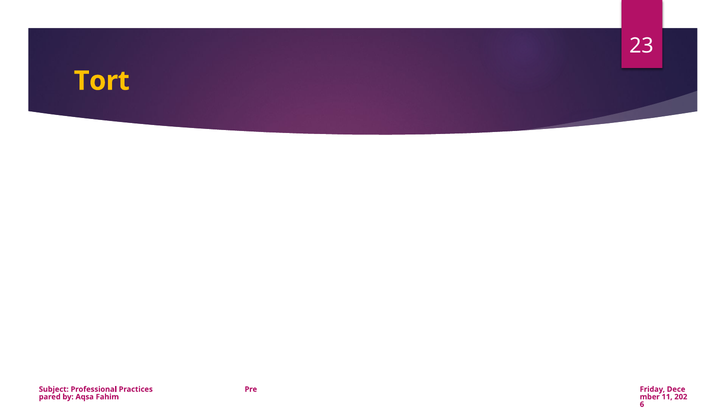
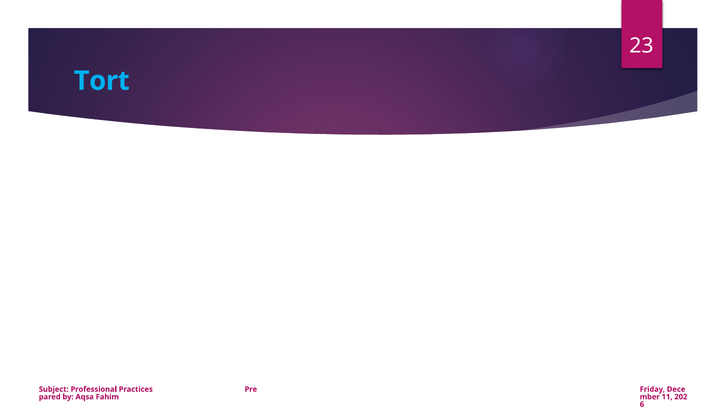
Tort colour: yellow -> light blue
